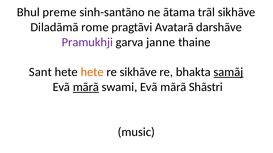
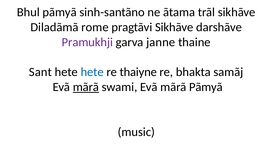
Bhul preme: preme -> pãmyã
pragtãvi Avatarã: Avatarã -> Sikhãve
hete at (92, 72) colour: orange -> blue
re sikhãve: sikhãve -> thaiyne
samãj underline: present -> none
mãrã Shãstri: Shãstri -> Pãmyã
